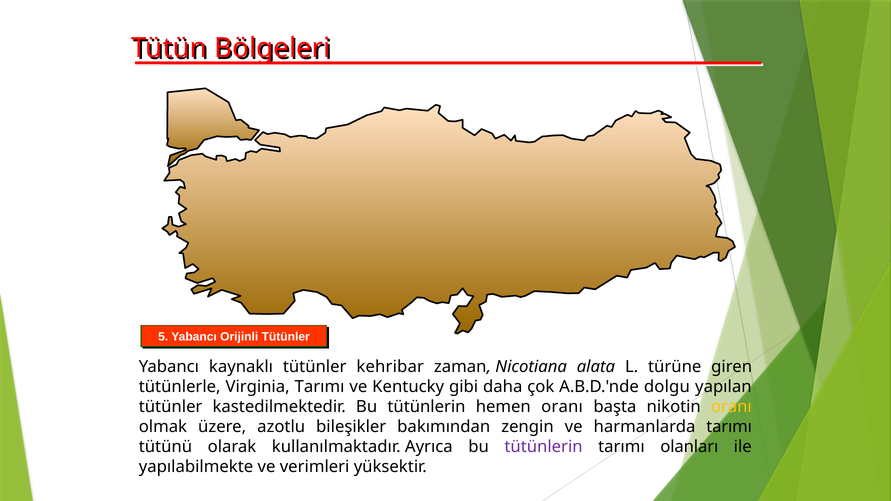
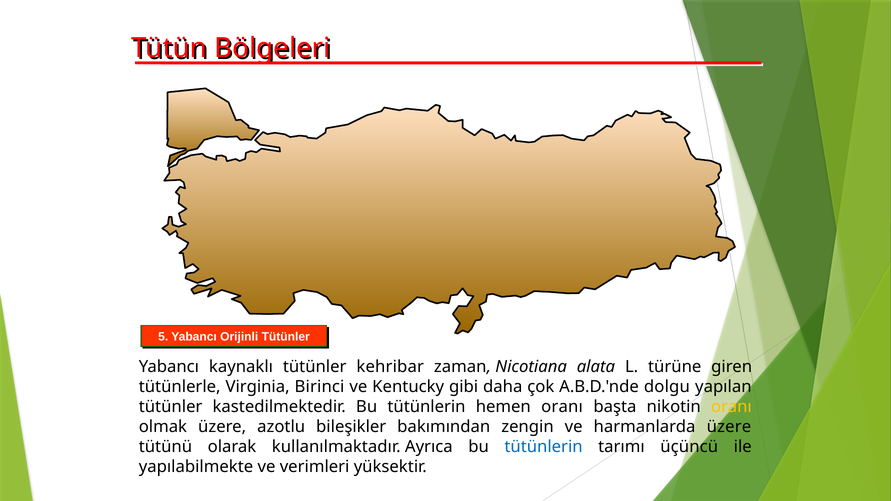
Virginia Tarımı: Tarımı -> Birinci
harmanlarda tarımı: tarımı -> üzere
tütünlerin at (544, 447) colour: purple -> blue
olanları: olanları -> üçüncü
